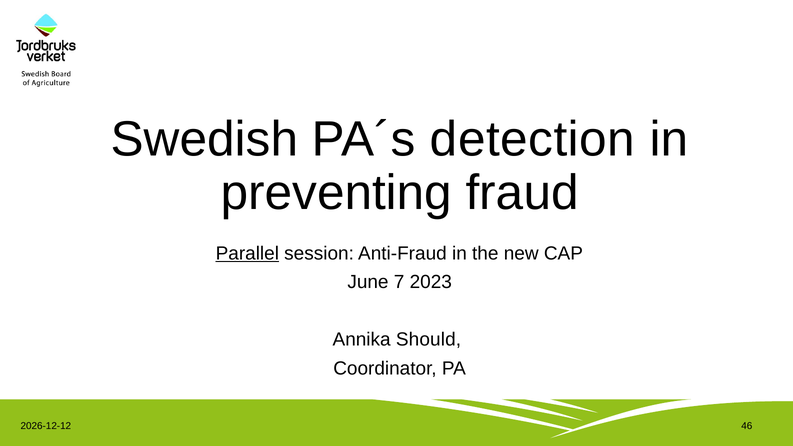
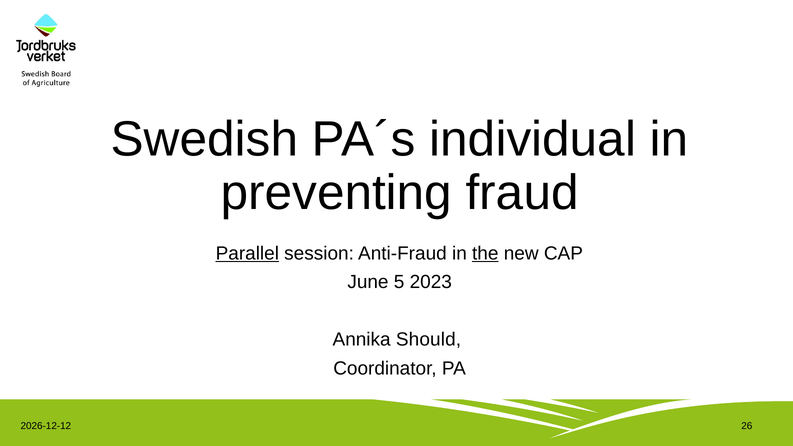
detection: detection -> individual
the underline: none -> present
7: 7 -> 5
46: 46 -> 26
